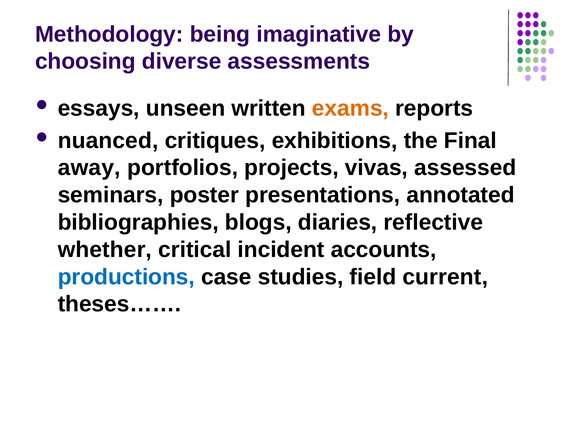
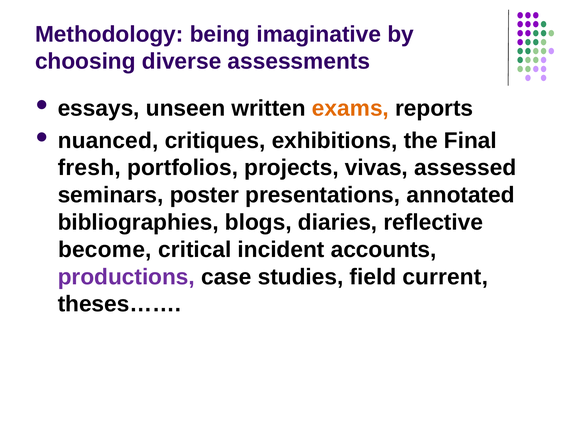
away: away -> fresh
whether: whether -> become
productions colour: blue -> purple
